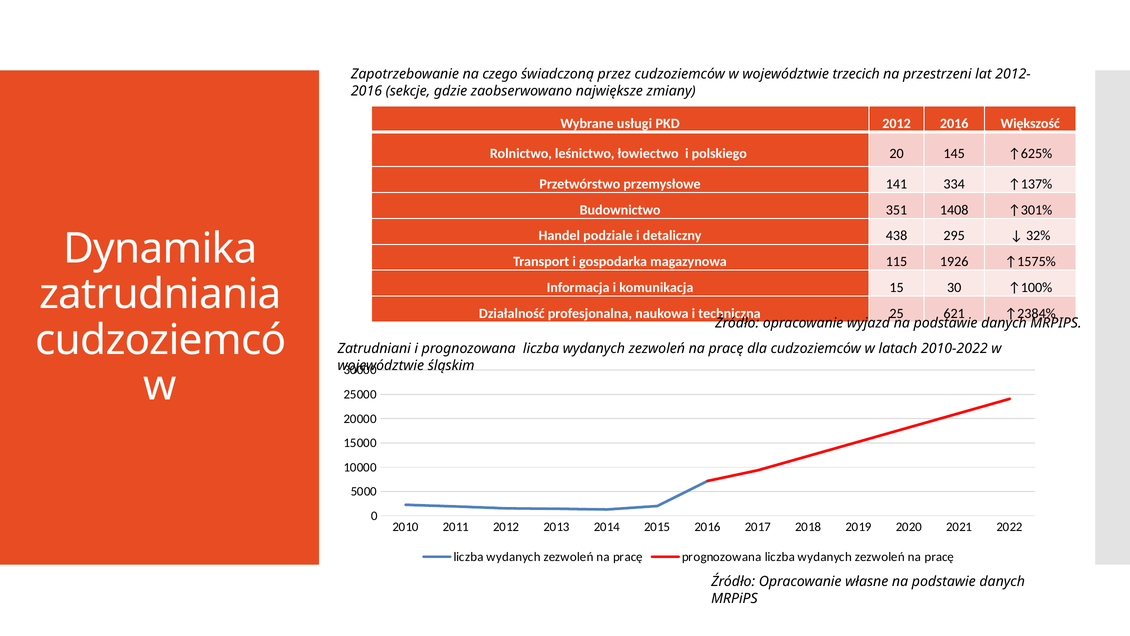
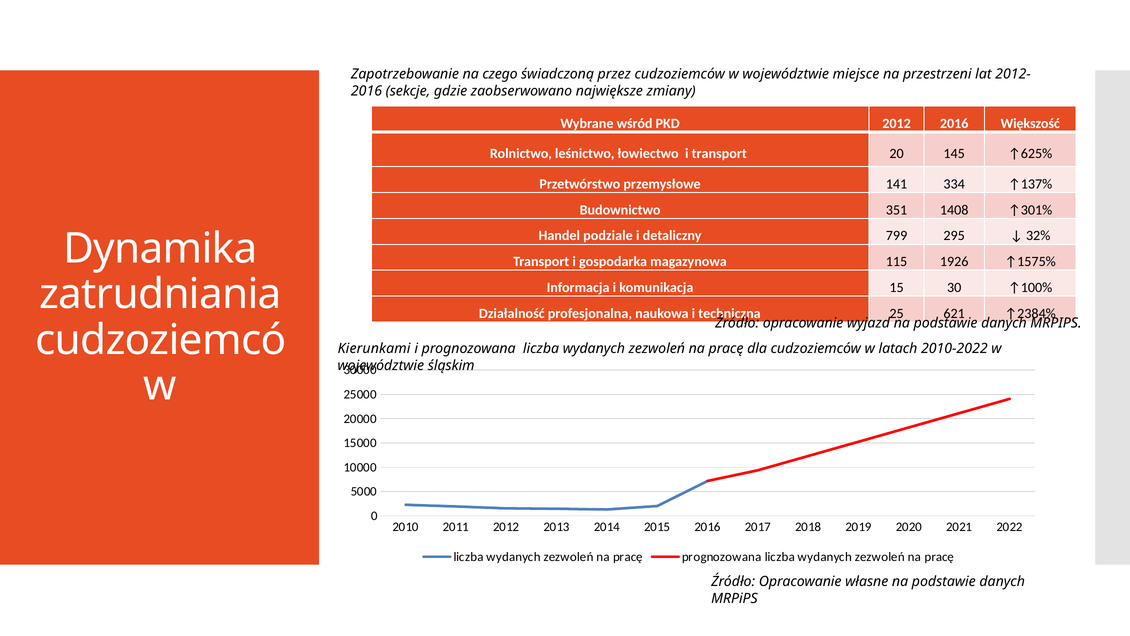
trzecich: trzecich -> miejsce
usługi: usługi -> wśród
i polskiego: polskiego -> transport
438: 438 -> 799
Zatrudniani: Zatrudniani -> Kierunkami
